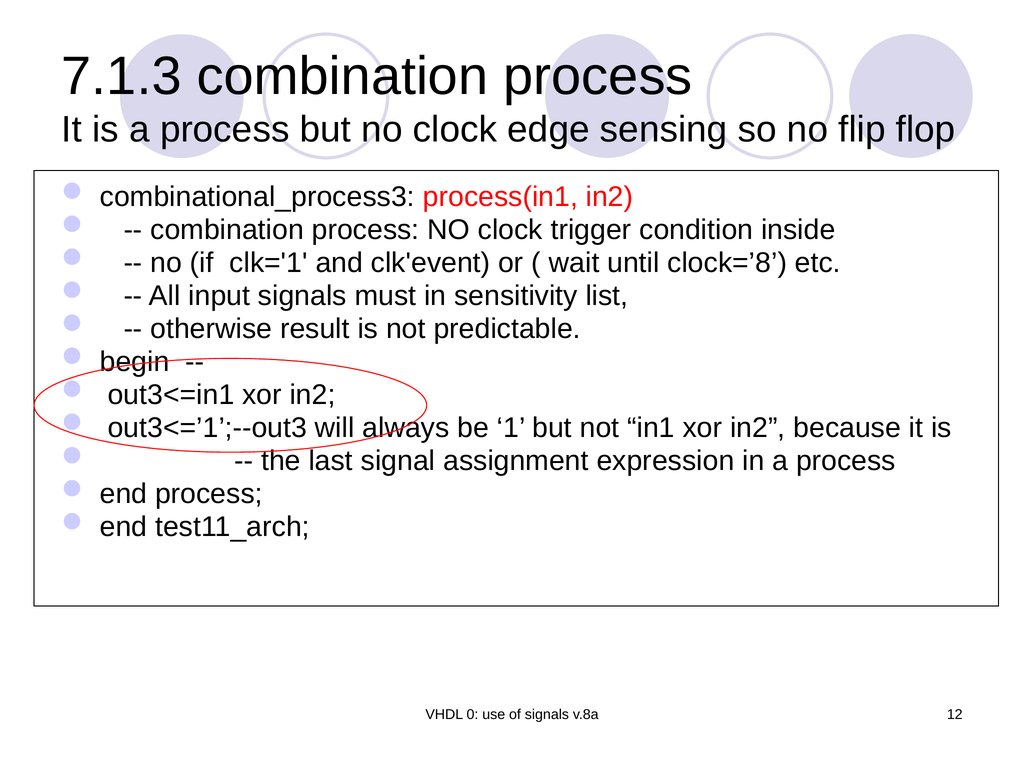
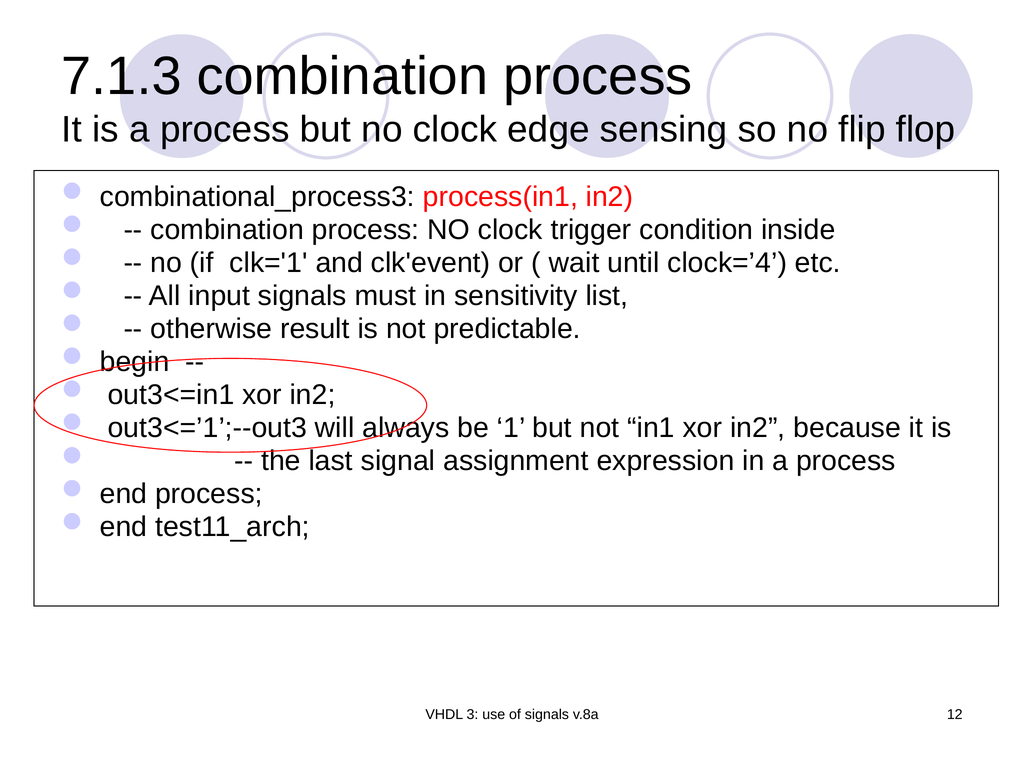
clock=’8: clock=’8 -> clock=’4
0: 0 -> 3
